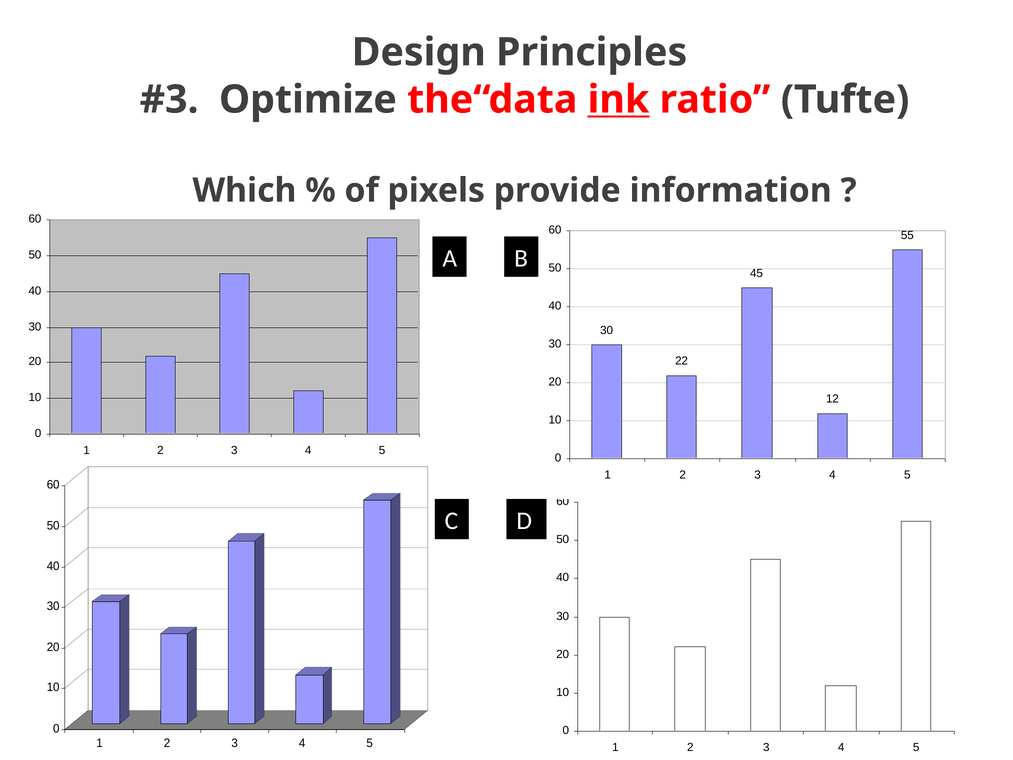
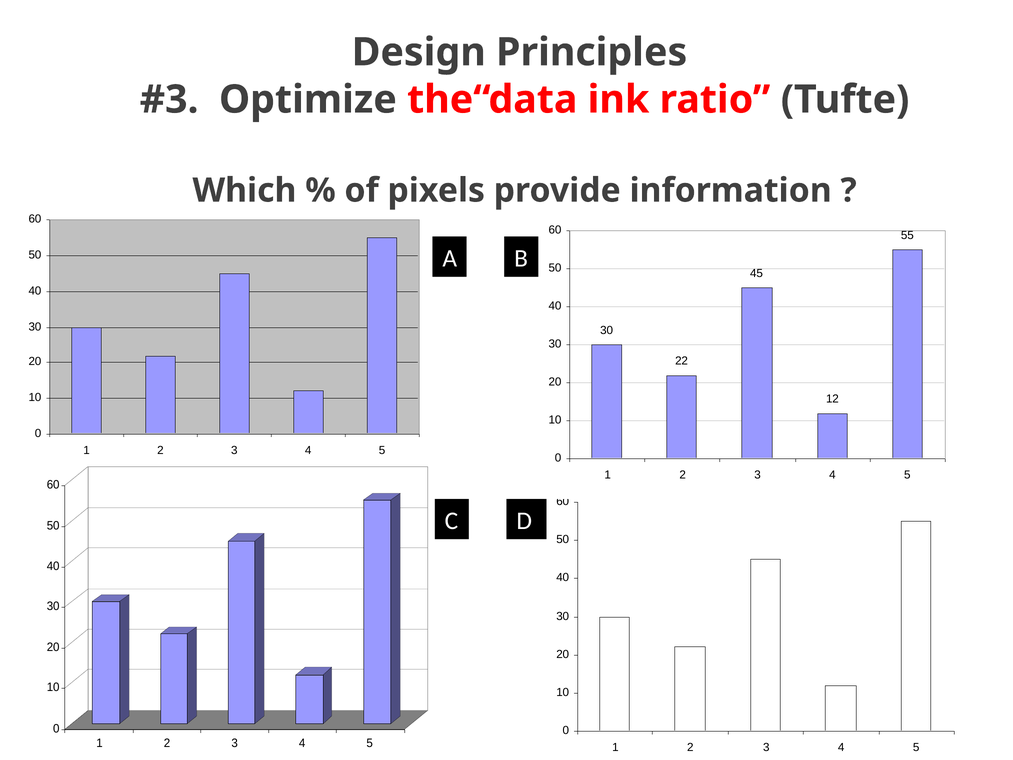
ink underline: present -> none
